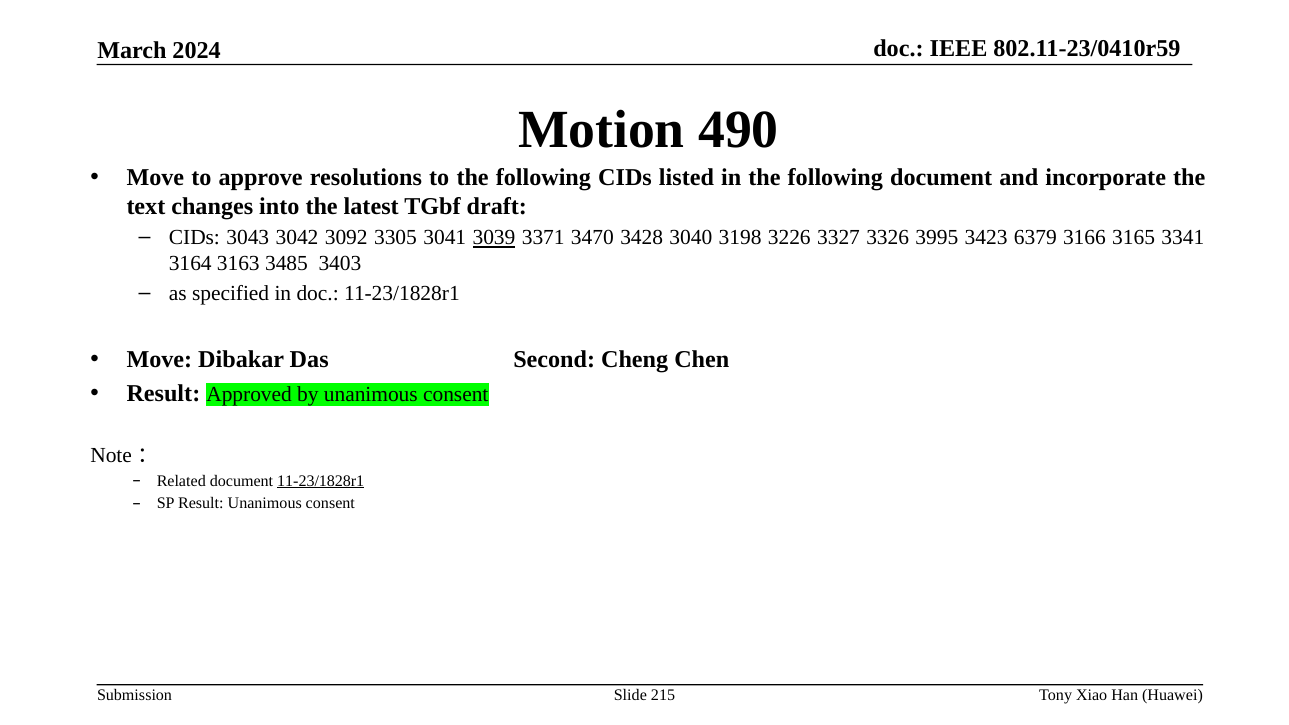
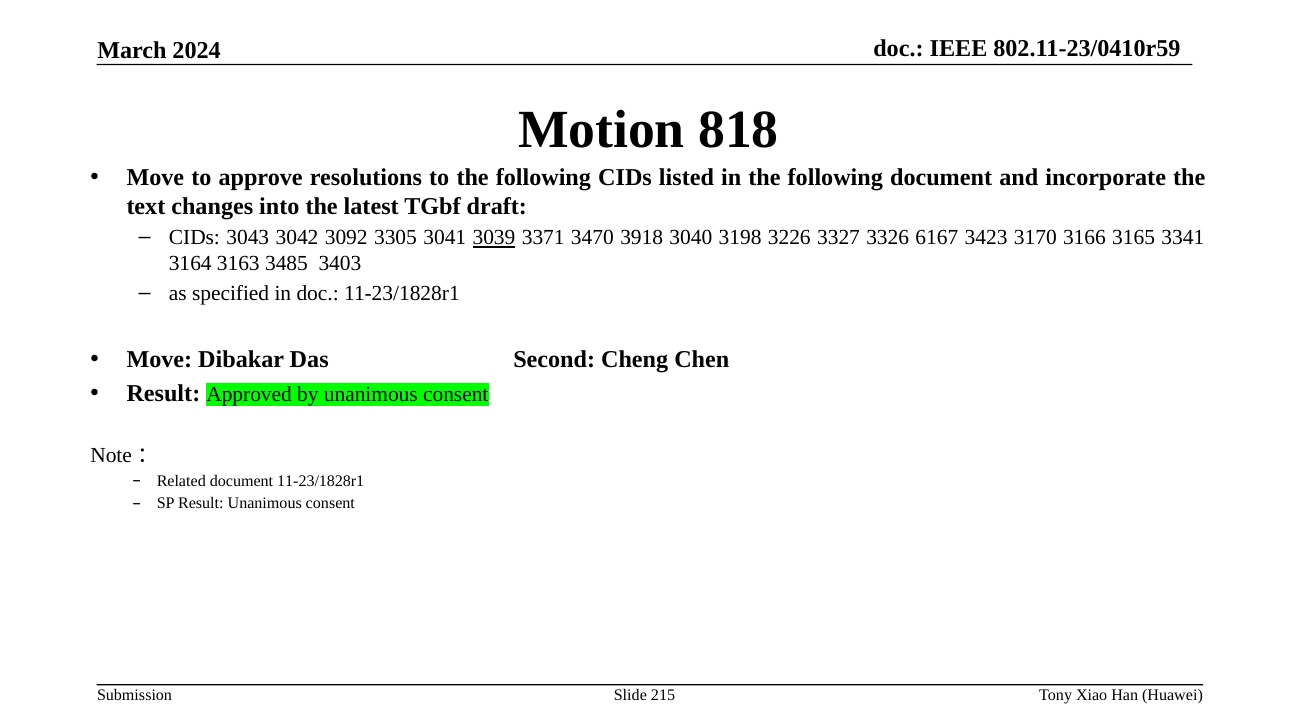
490: 490 -> 818
3428: 3428 -> 3918
3995: 3995 -> 6167
6379: 6379 -> 3170
11-23/1828r1 at (321, 481) underline: present -> none
